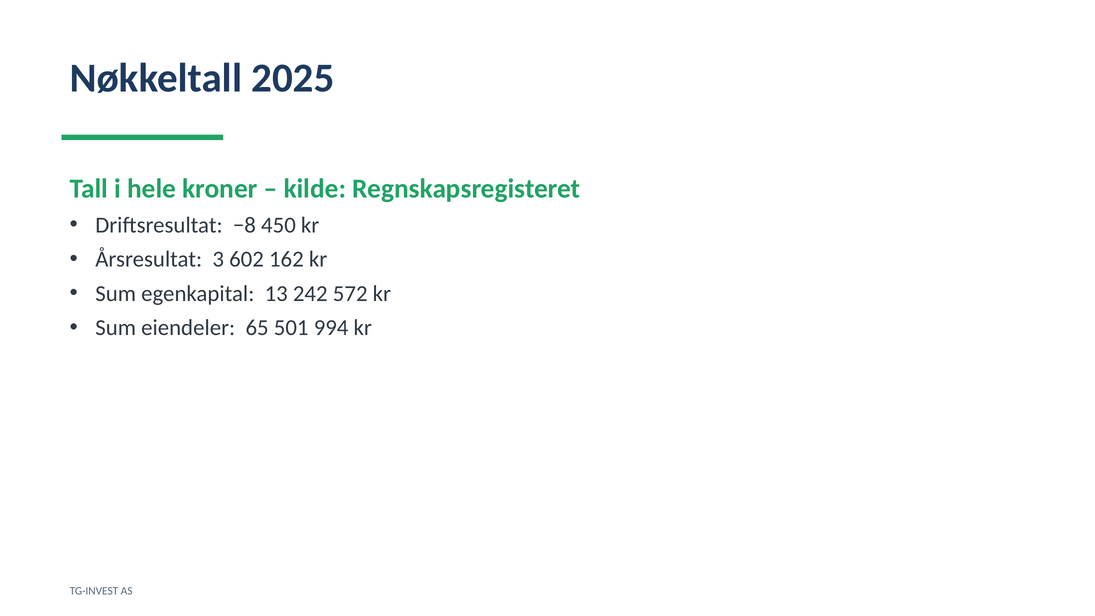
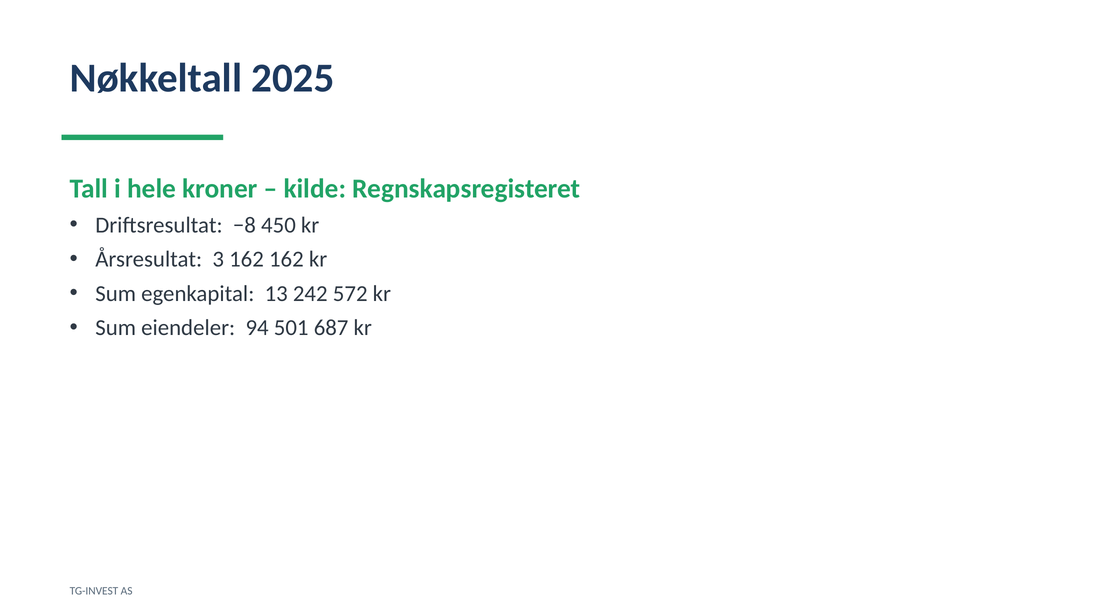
3 602: 602 -> 162
65: 65 -> 94
994: 994 -> 687
